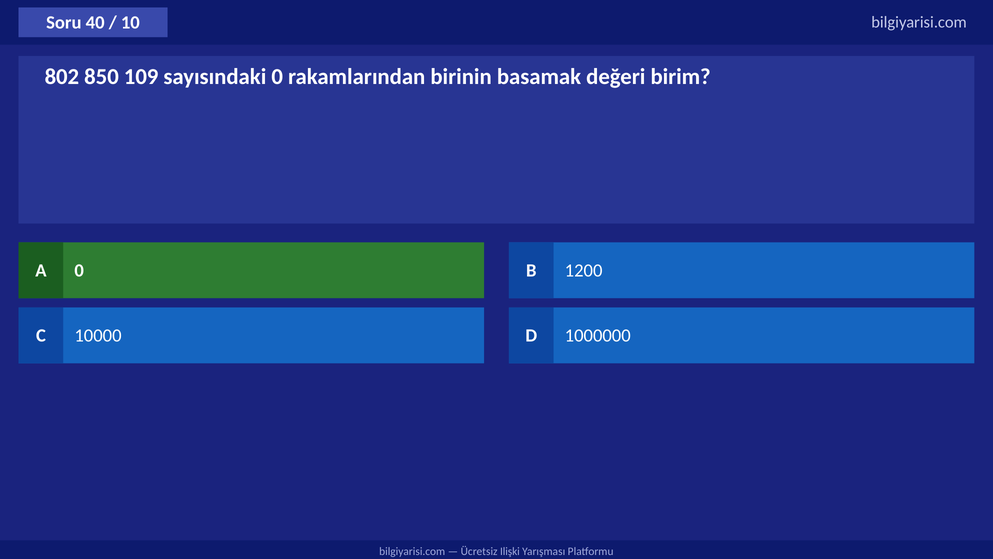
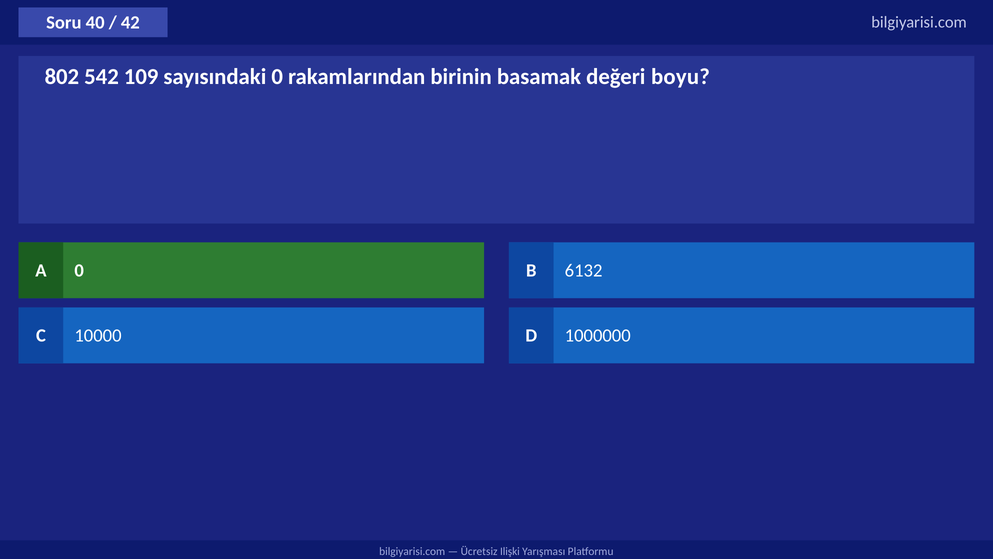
10: 10 -> 42
850: 850 -> 542
birim: birim -> boyu
1200: 1200 -> 6132
